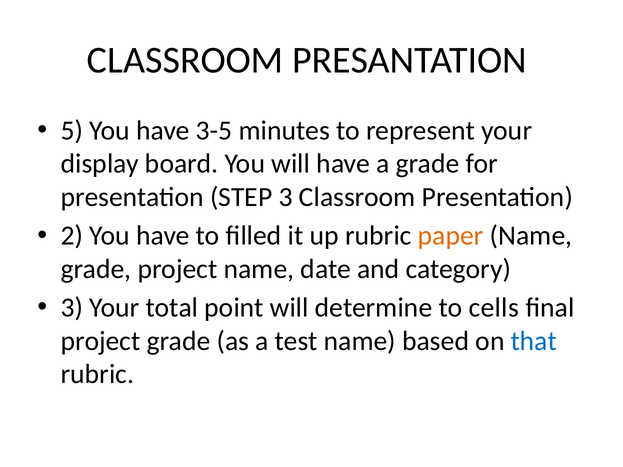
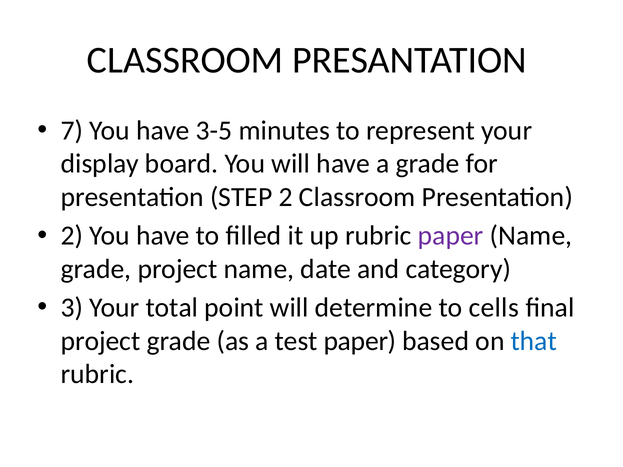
5: 5 -> 7
STEP 3: 3 -> 2
paper at (451, 236) colour: orange -> purple
test name: name -> paper
